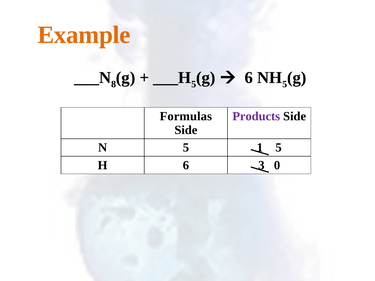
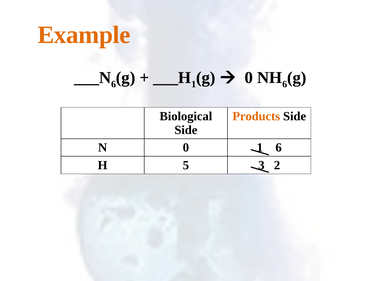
8 at (114, 84): 8 -> 6
5 at (194, 84): 5 -> 1
6 at (249, 78): 6 -> 0
5 at (285, 84): 5 -> 6
Formulas: Formulas -> Biological
Products colour: purple -> orange
N 5: 5 -> 0
1 5: 5 -> 6
H 6: 6 -> 5
0: 0 -> 2
